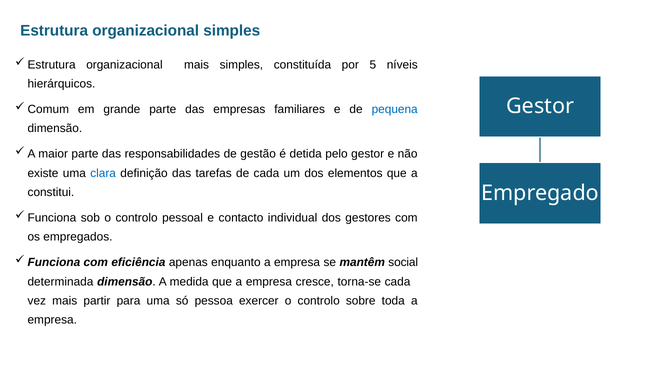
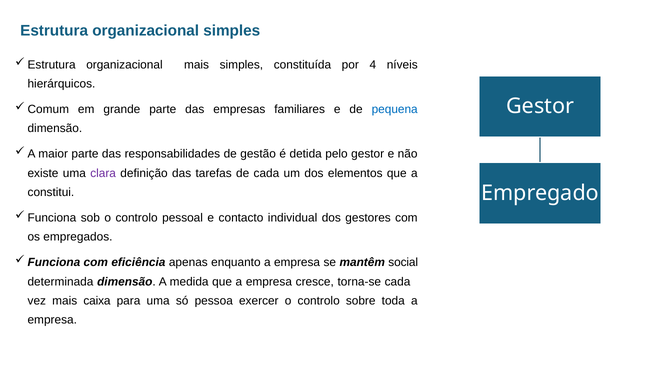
5: 5 -> 4
clara colour: blue -> purple
partir: partir -> caixa
